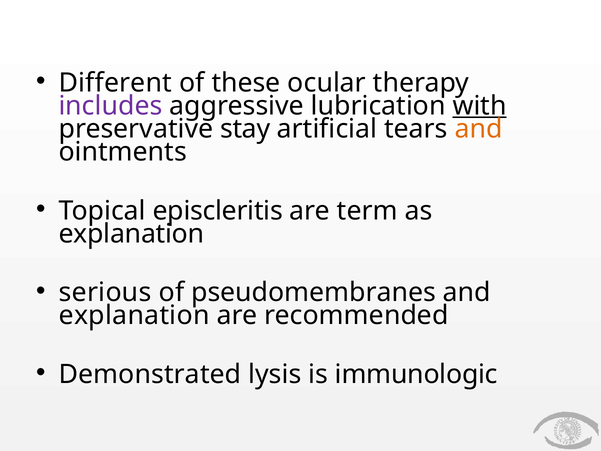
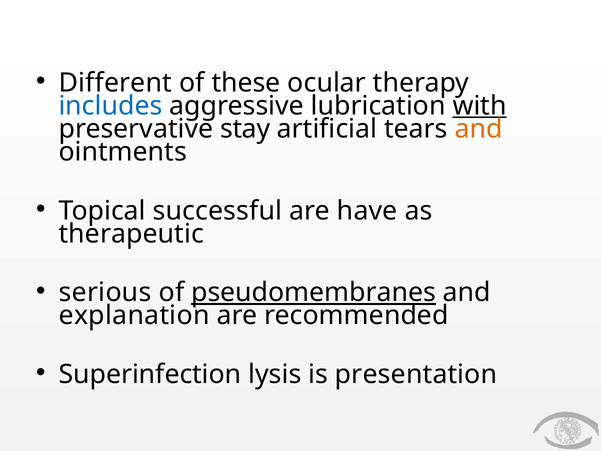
includes colour: purple -> blue
episcleritis: episcleritis -> successful
term: term -> have
explanation at (131, 234): explanation -> therapeutic
pseudomembranes underline: none -> present
Demonstrated: Demonstrated -> Superinfection
immunologic: immunologic -> presentation
